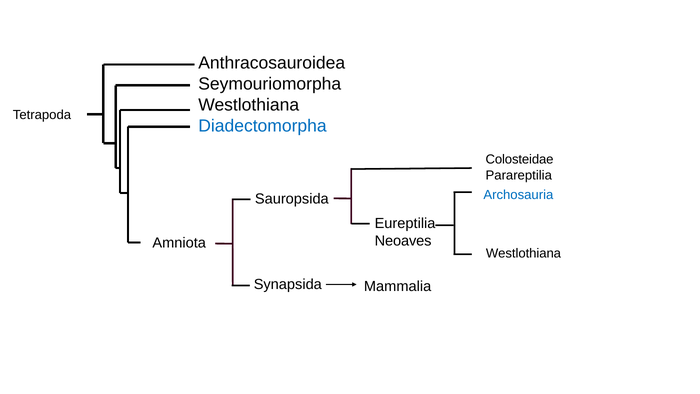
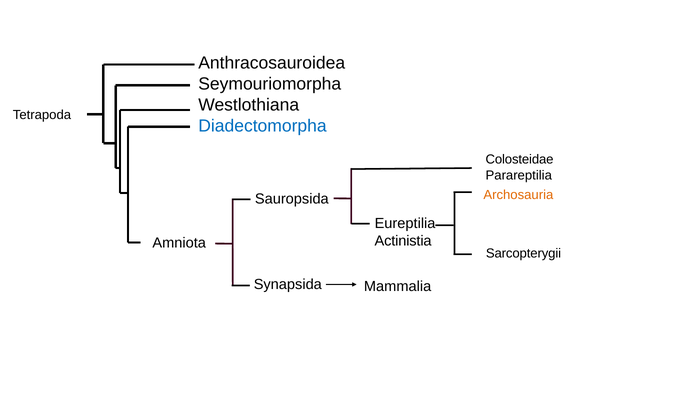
Archosauria colour: blue -> orange
Neoaves: Neoaves -> Actinistia
Westlothiana at (523, 253): Westlothiana -> Sarcopterygii
